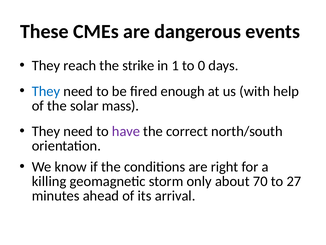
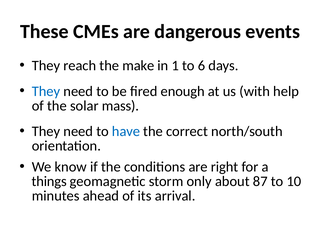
strike: strike -> make
0: 0 -> 6
have colour: purple -> blue
killing: killing -> things
70: 70 -> 87
27: 27 -> 10
